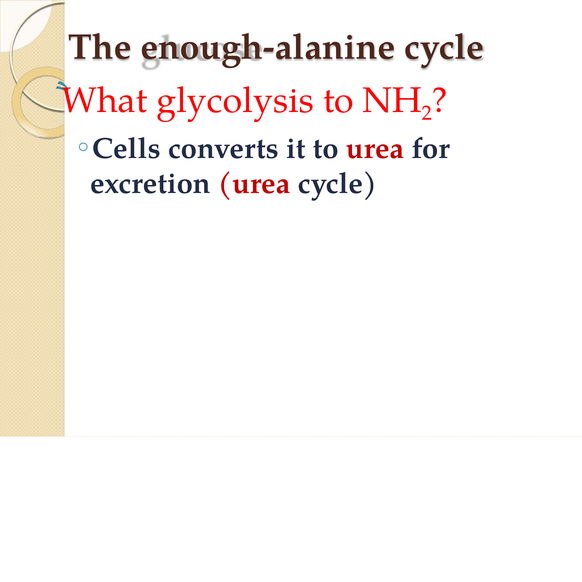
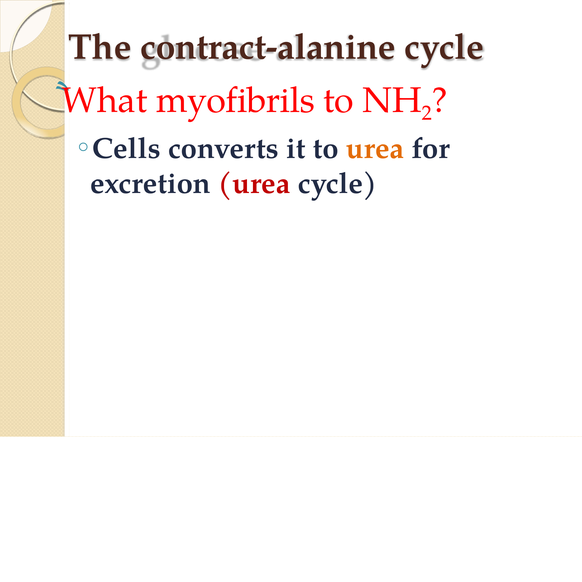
enough-alanine: enough-alanine -> contract-alanine
glycolysis: glycolysis -> myofibrils
urea at (375, 149) colour: red -> orange
